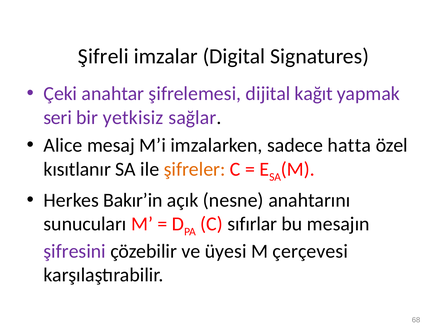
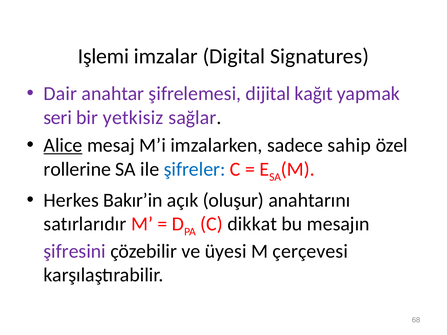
Şifreli: Şifreli -> Işlemi
Çeki: Çeki -> Dair
Alice underline: none -> present
hatta: hatta -> sahip
kısıtlanır: kısıtlanır -> rollerine
şifreler colour: orange -> blue
nesne: nesne -> oluşur
sunucuları: sunucuları -> satırlarıdır
sıfırlar: sıfırlar -> dikkat
